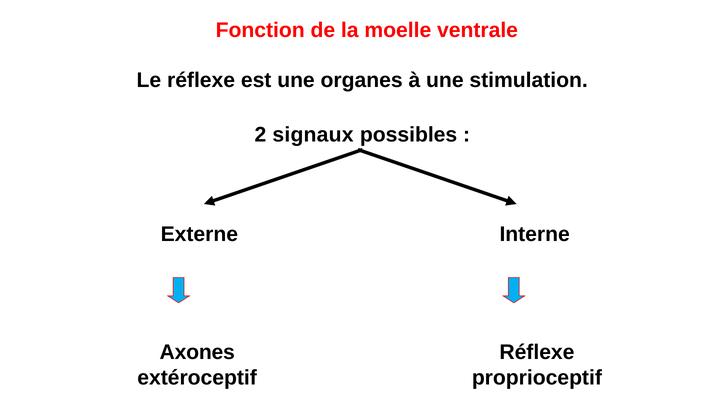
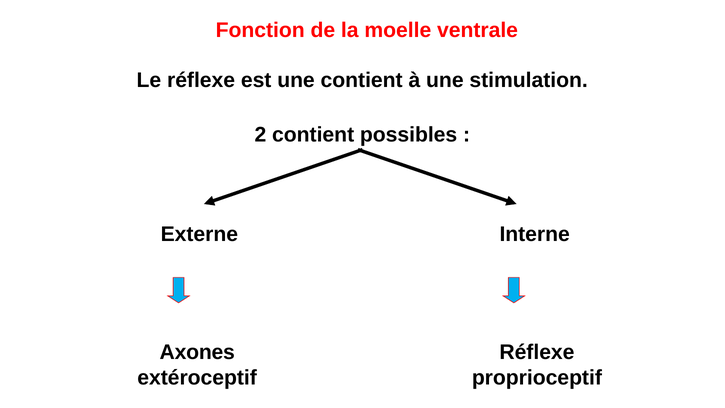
une organes: organes -> contient
2 signaux: signaux -> contient
